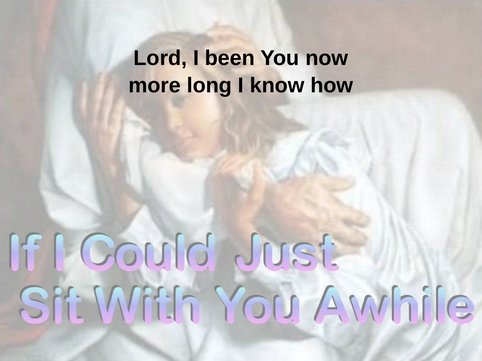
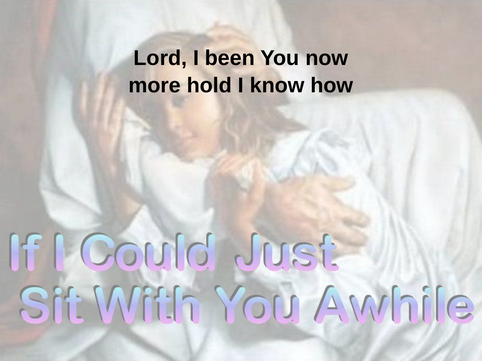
long: long -> hold
